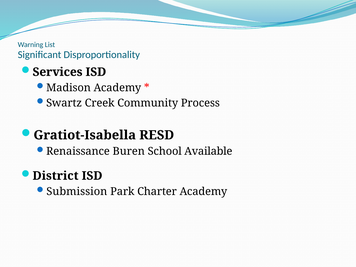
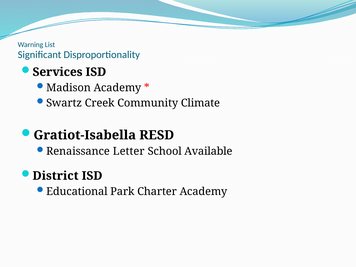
Process: Process -> Climate
Buren: Buren -> Letter
Submission: Submission -> Educational
